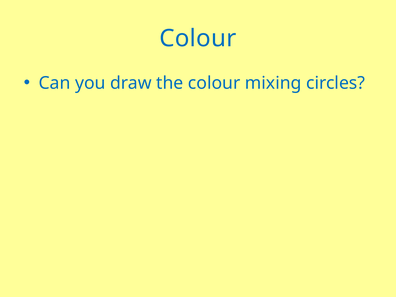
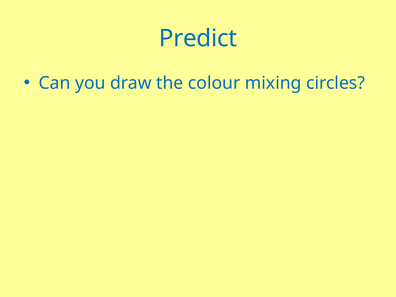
Colour at (198, 38): Colour -> Predict
